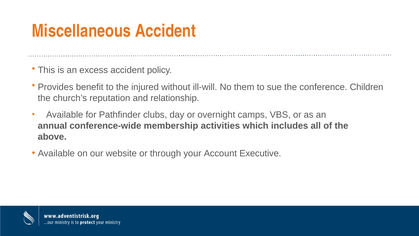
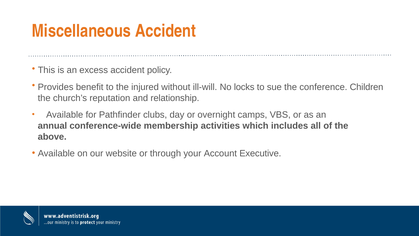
them: them -> locks
